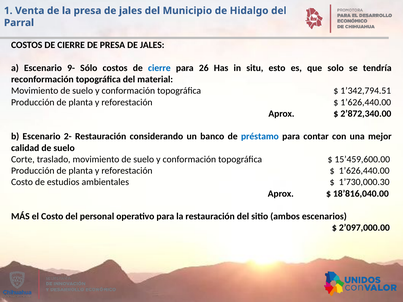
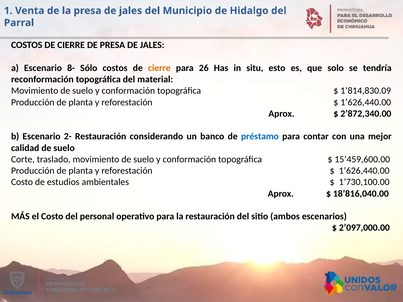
9-: 9- -> 8-
cierre at (159, 68) colour: blue -> orange
1’342,794.51: 1’342,794.51 -> 1’814,830.09
1’730,000.30: 1’730,000.30 -> 1’730,100.00
